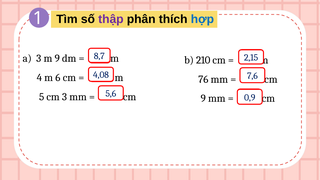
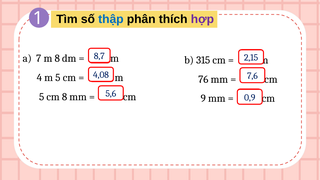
thập colour: purple -> blue
hợp colour: blue -> purple
3 at (39, 58): 3 -> 7
m 9: 9 -> 8
210: 210 -> 315
4 m 6: 6 -> 5
cm 3: 3 -> 8
